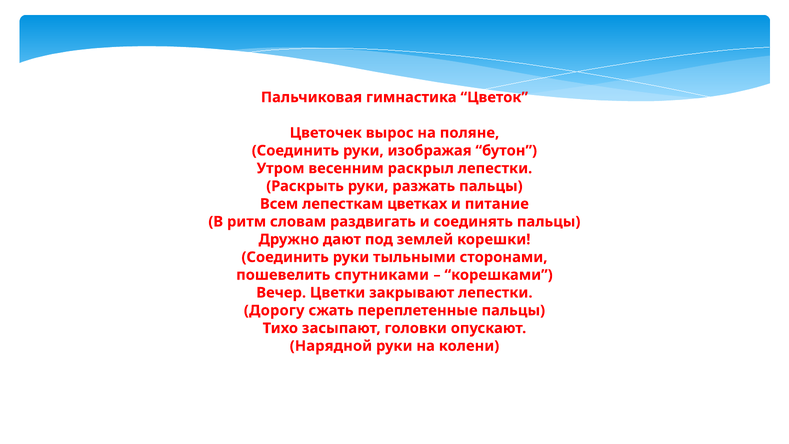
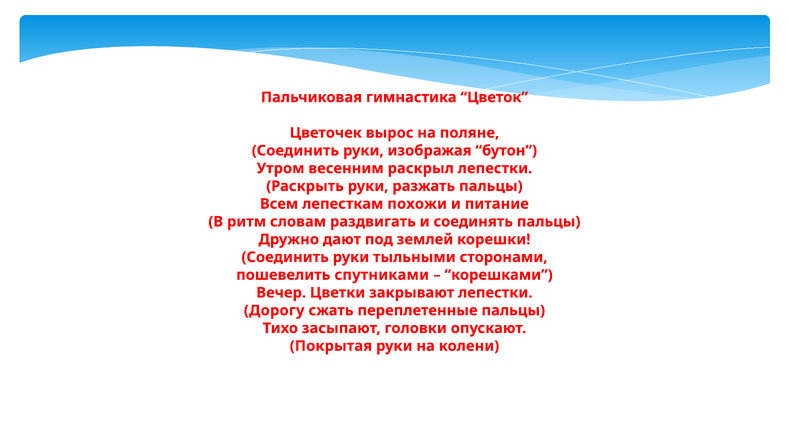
цветках: цветках -> похожи
Нарядной: Нарядной -> Покрытая
